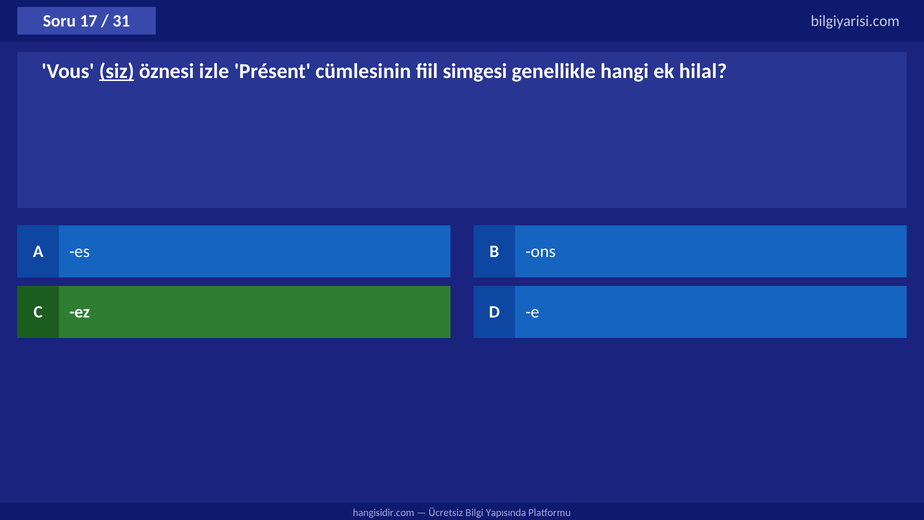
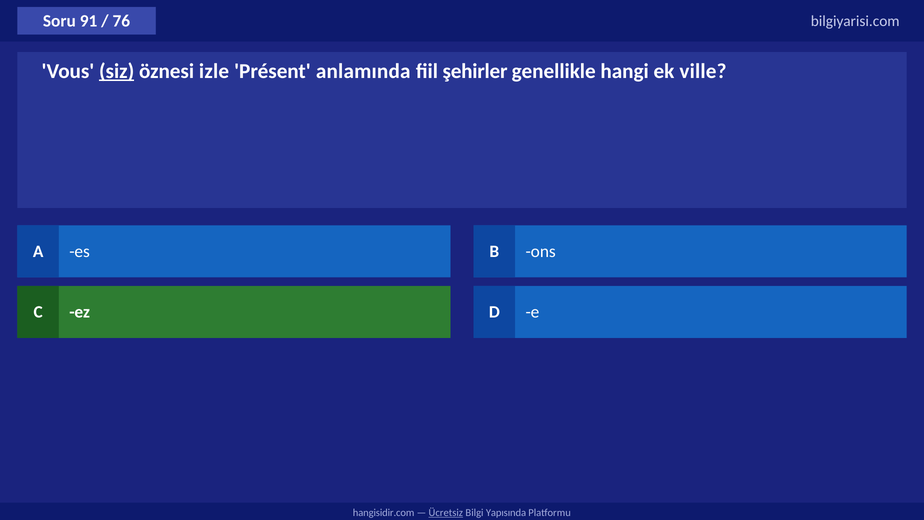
17: 17 -> 91
31: 31 -> 76
cümlesinin: cümlesinin -> anlamında
simgesi: simgesi -> şehirler
hilal: hilal -> ville
Ücretsiz underline: none -> present
